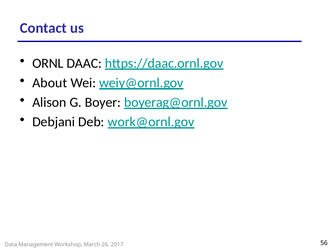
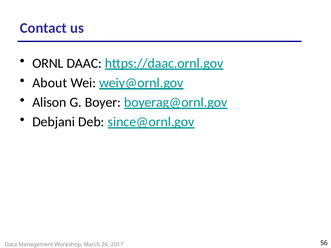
work@ornl.gov: work@ornl.gov -> since@ornl.gov
